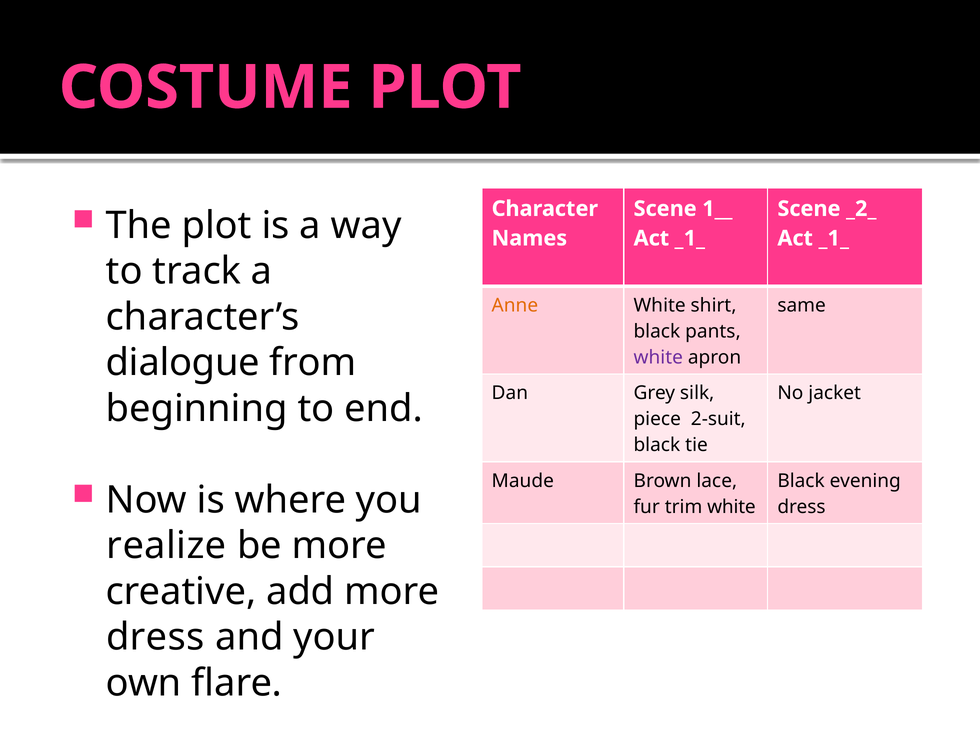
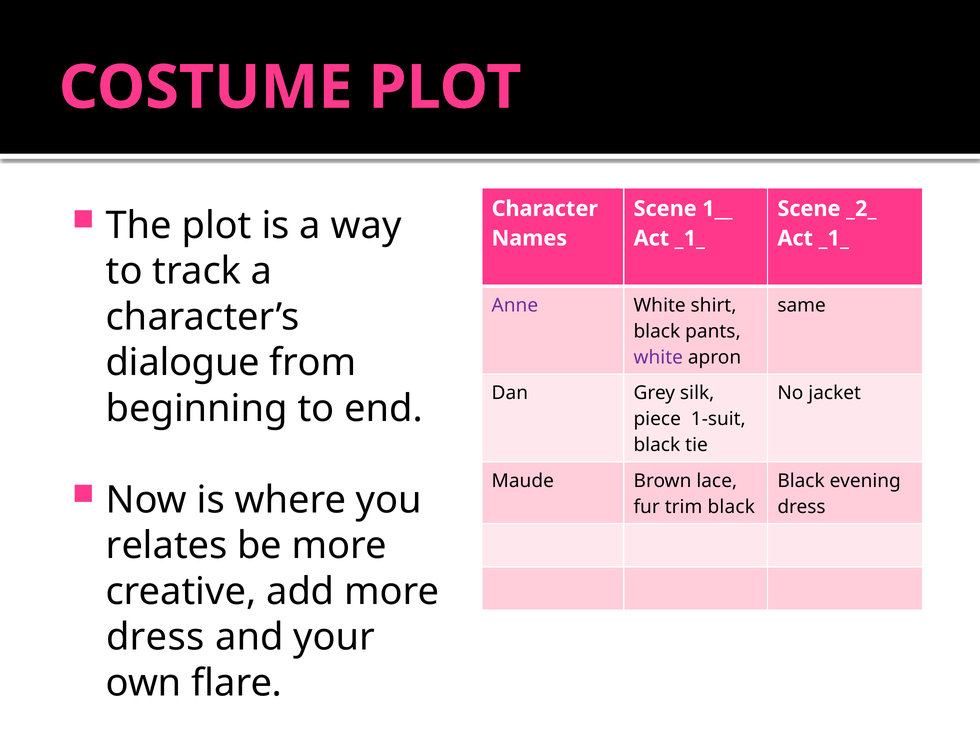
Anne colour: orange -> purple
2-suit: 2-suit -> 1-suit
trim white: white -> black
realize: realize -> relates
